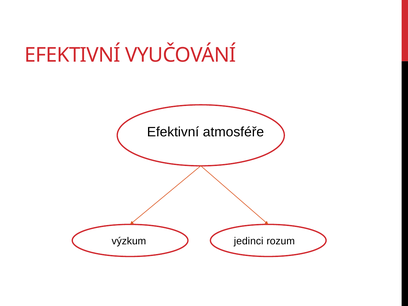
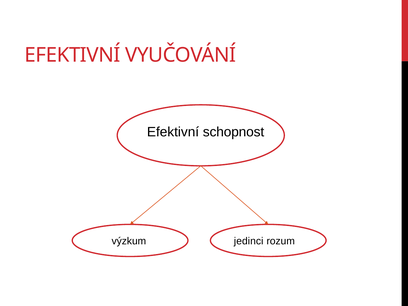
atmosféře: atmosféře -> schopnost
